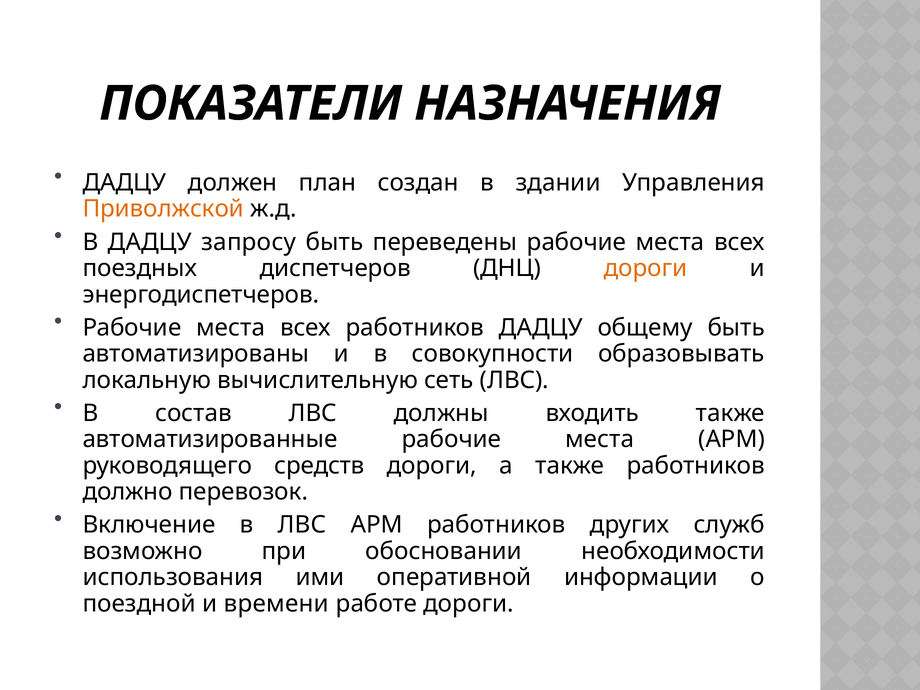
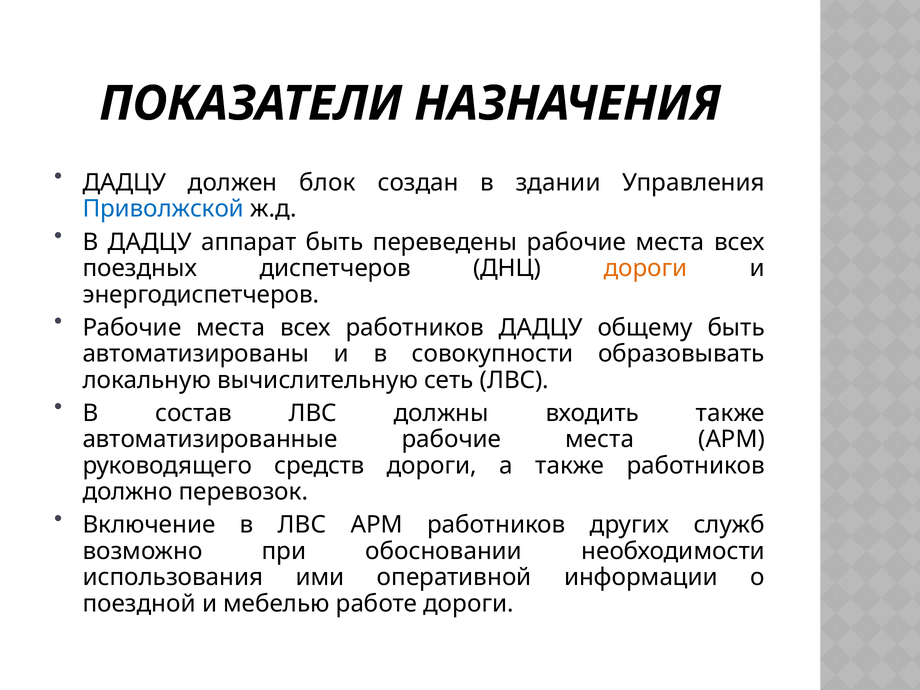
план: план -> блок
Приволжской colour: orange -> blue
запросу: запросу -> аппарат
времени: времени -> мебелью
